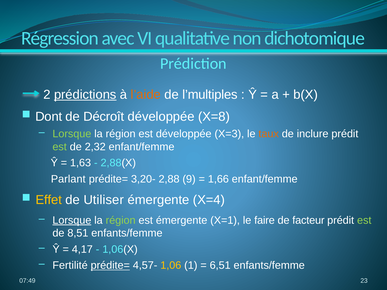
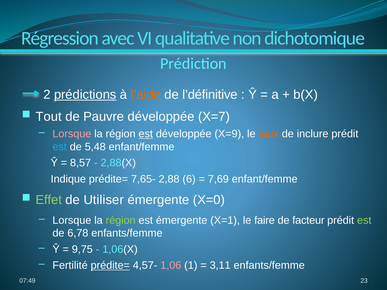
l’multiples: l’multiples -> l’définitive
Dont: Dont -> Tout
Décroît: Décroît -> Pauvre
X=8: X=8 -> X=7
Lorsque at (72, 134) colour: light green -> pink
est at (146, 134) underline: none -> present
X=3: X=3 -> X=9
est at (60, 147) colour: light green -> light blue
2,32: 2,32 -> 5,48
1,63: 1,63 -> 8,57
Parlant: Parlant -> Indique
3,20-: 3,20- -> 7,65-
9: 9 -> 6
1,66: 1,66 -> 7,69
Effet colour: yellow -> light green
X=4: X=4 -> X=0
Lorsque at (72, 220) underline: present -> none
8,51: 8,51 -> 6,78
4,17: 4,17 -> 9,75
1,06 colour: yellow -> pink
6,51: 6,51 -> 3,11
